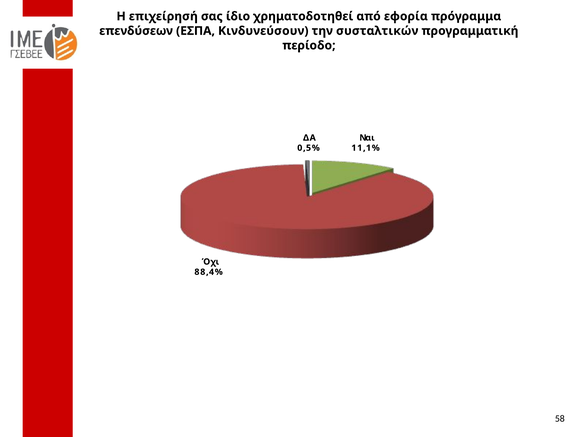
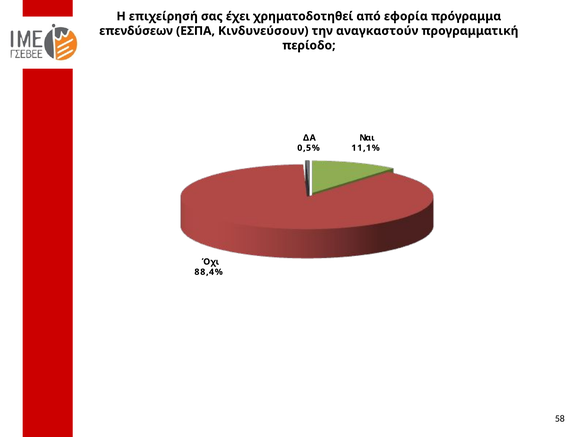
ίδιο: ίδιο -> έχει
συσταλτικών: συσταλτικών -> αναγκαστούν
